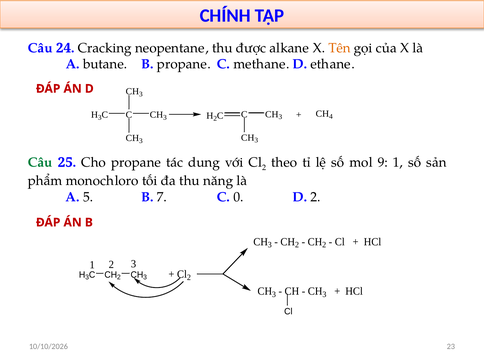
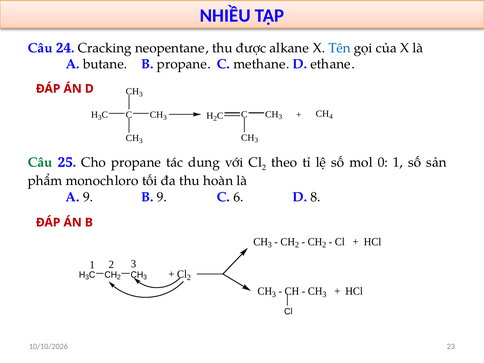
CHÍNH: CHÍNH -> NHIỀU
Tên colour: orange -> blue
9: 9 -> 0
năng: năng -> hoàn
A 5: 5 -> 9
B 7: 7 -> 9
0: 0 -> 6
D 2: 2 -> 8
